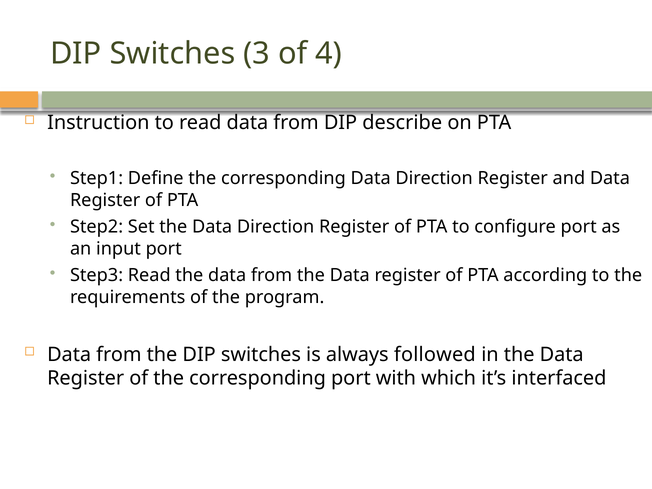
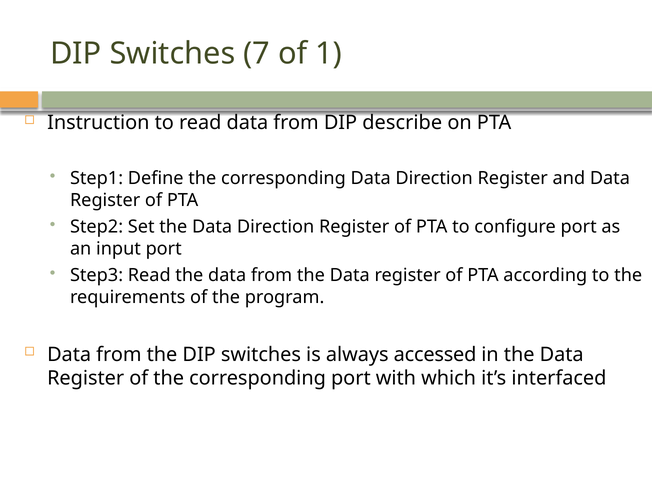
3: 3 -> 7
4: 4 -> 1
followed: followed -> accessed
